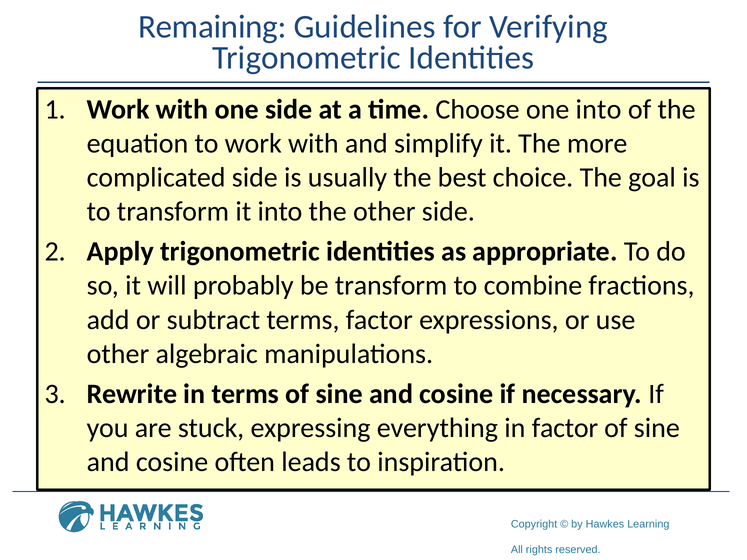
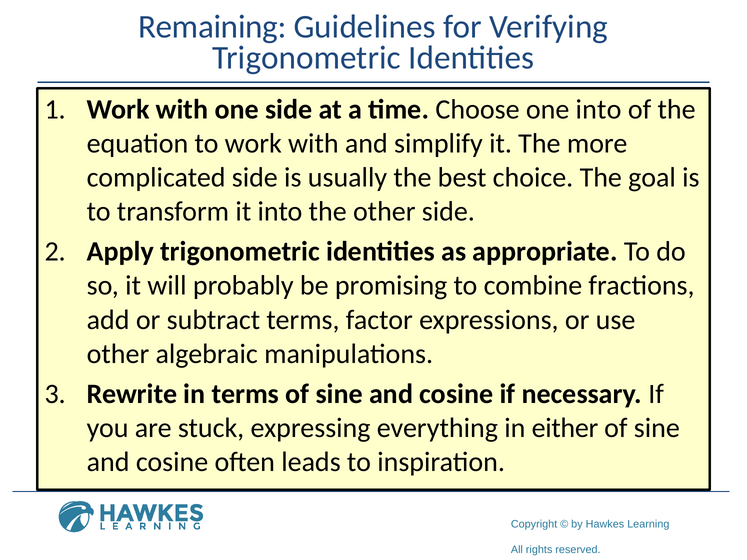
be transform: transform -> promising
in factor: factor -> either
